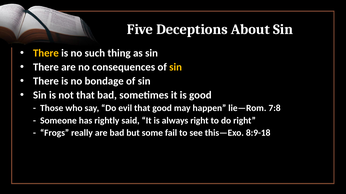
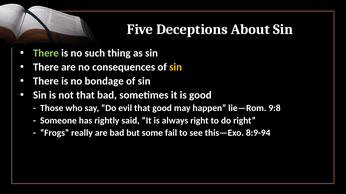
There at (46, 53) colour: yellow -> light green
7:8: 7:8 -> 9:8
8:9-18: 8:9-18 -> 8:9-94
